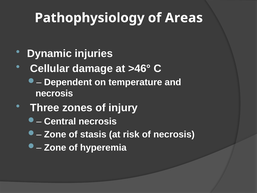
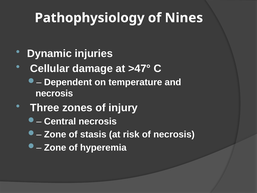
Areas: Areas -> Nines
>46°: >46° -> >47°
